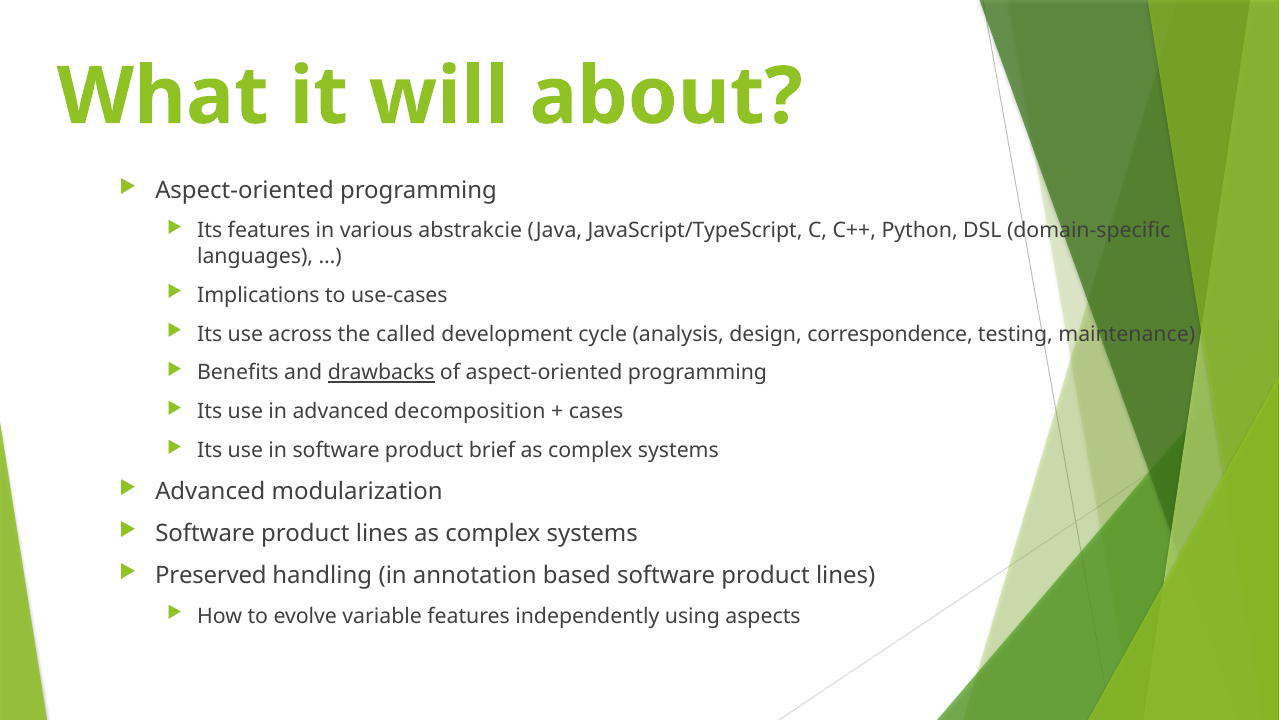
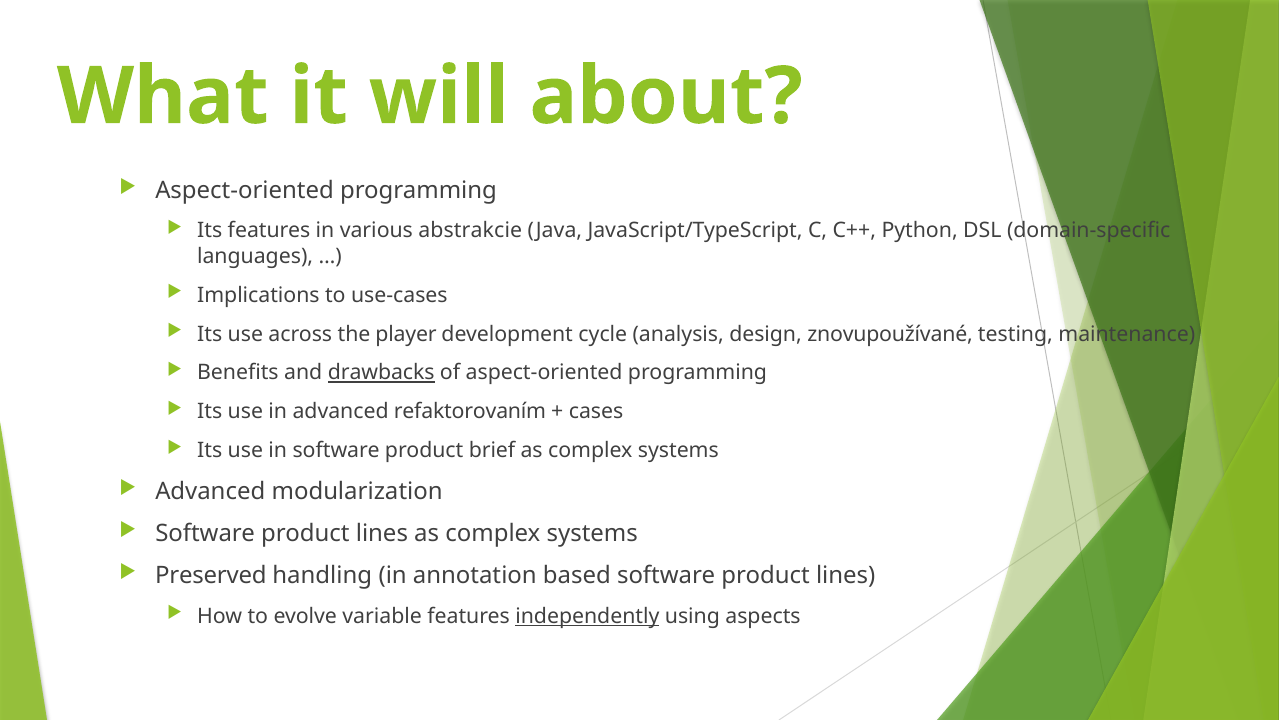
called: called -> player
correspondence: correspondence -> znovupoužívané
decomposition: decomposition -> refaktorovaním
independently underline: none -> present
